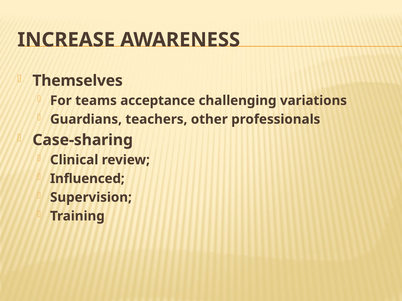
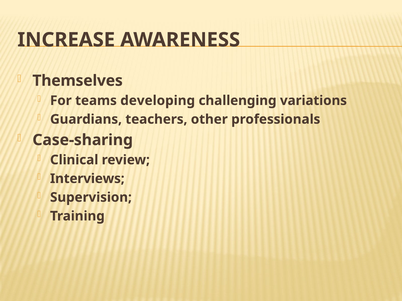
acceptance: acceptance -> developing
Influenced: Influenced -> Interviews
